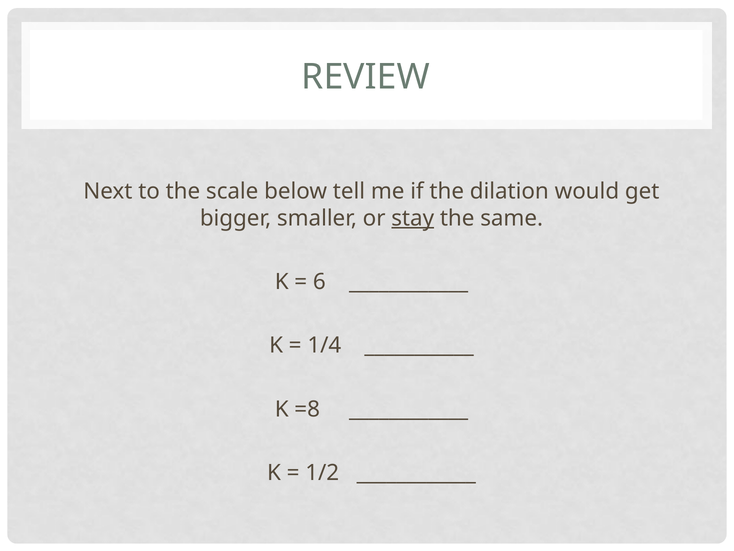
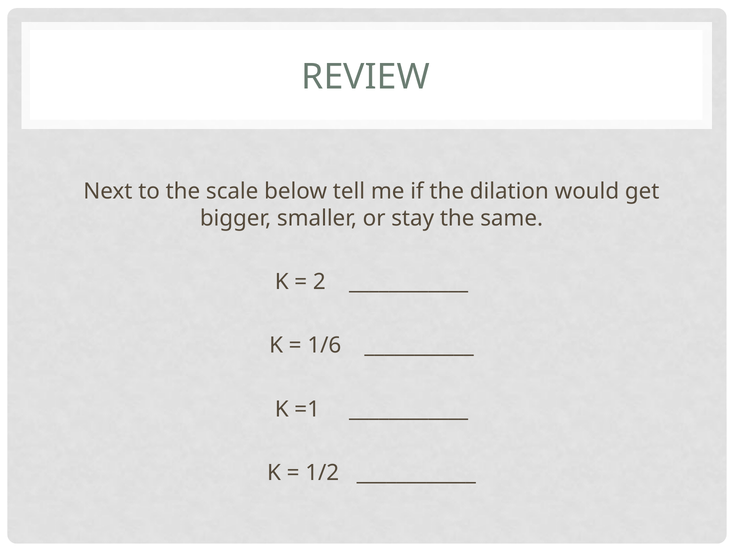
stay underline: present -> none
6: 6 -> 2
1/4: 1/4 -> 1/6
=8: =8 -> =1
